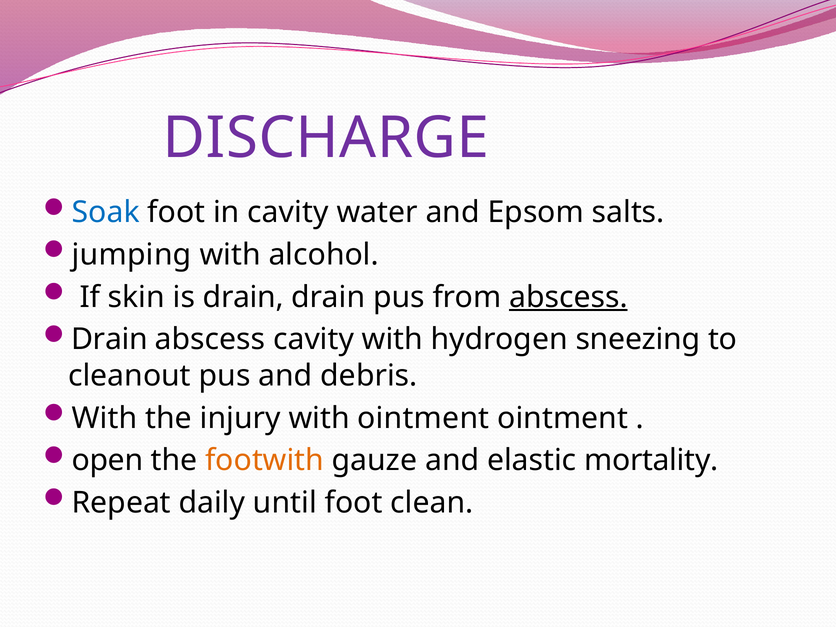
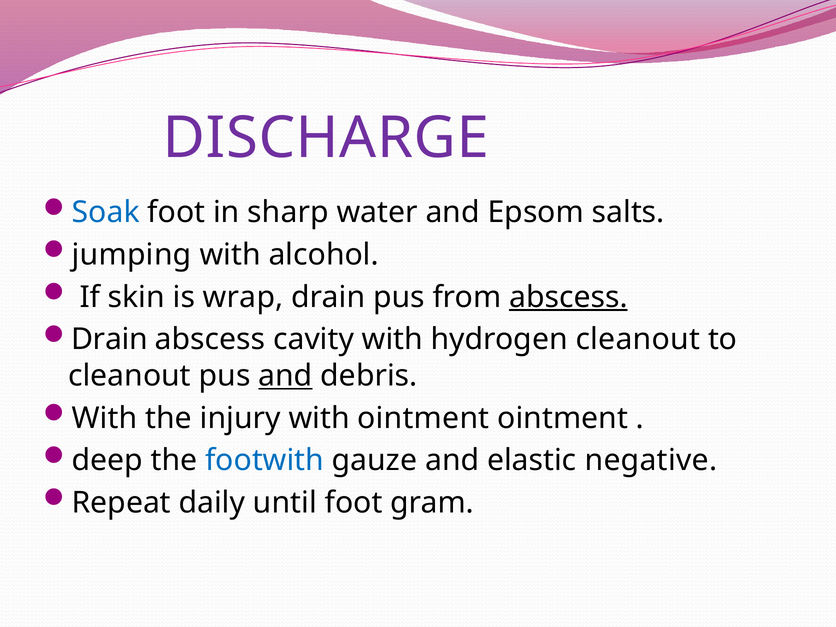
in cavity: cavity -> sharp
is drain: drain -> wrap
hydrogen sneezing: sneezing -> cleanout
and at (285, 376) underline: none -> present
open: open -> deep
footwith colour: orange -> blue
mortality: mortality -> negative
clean: clean -> gram
